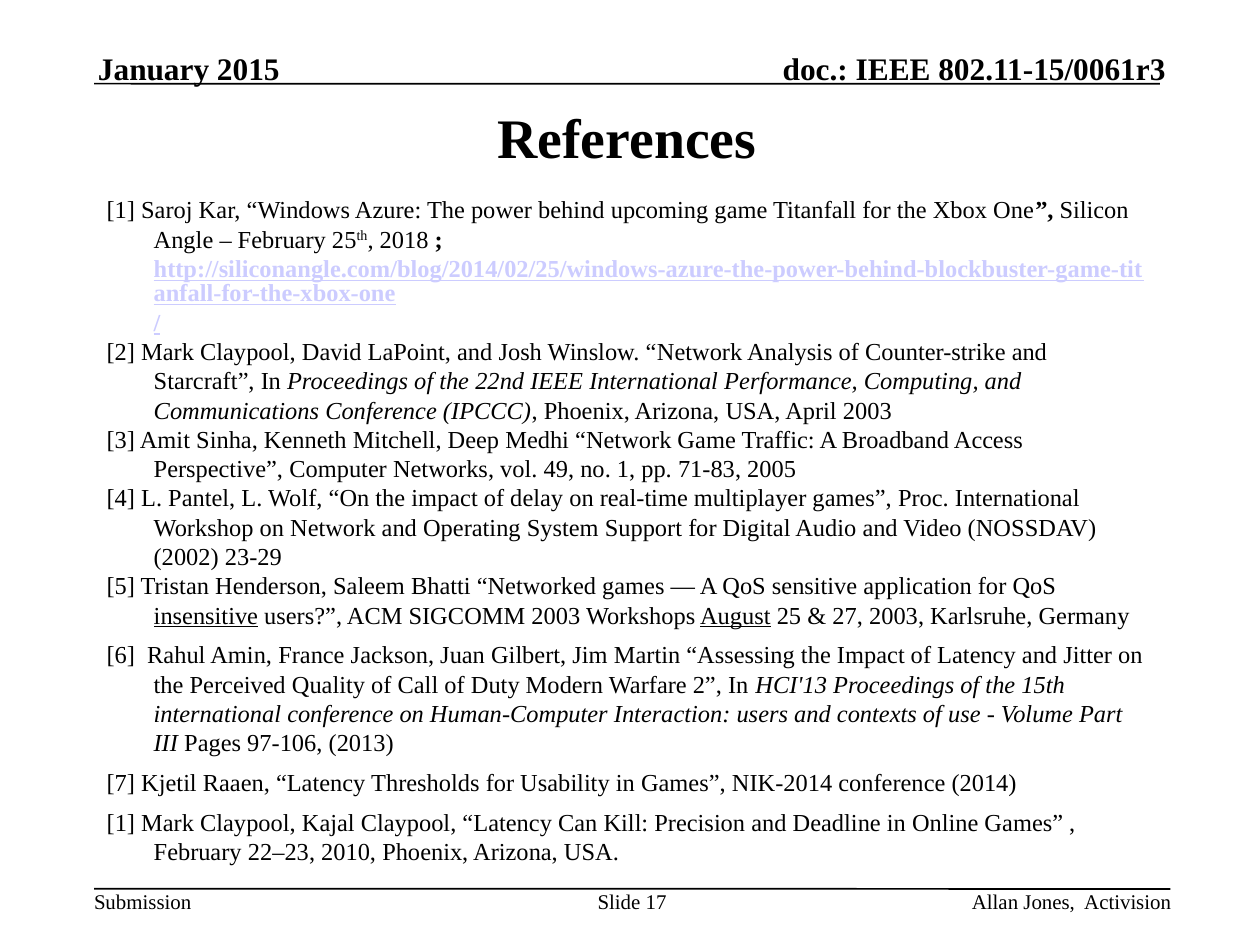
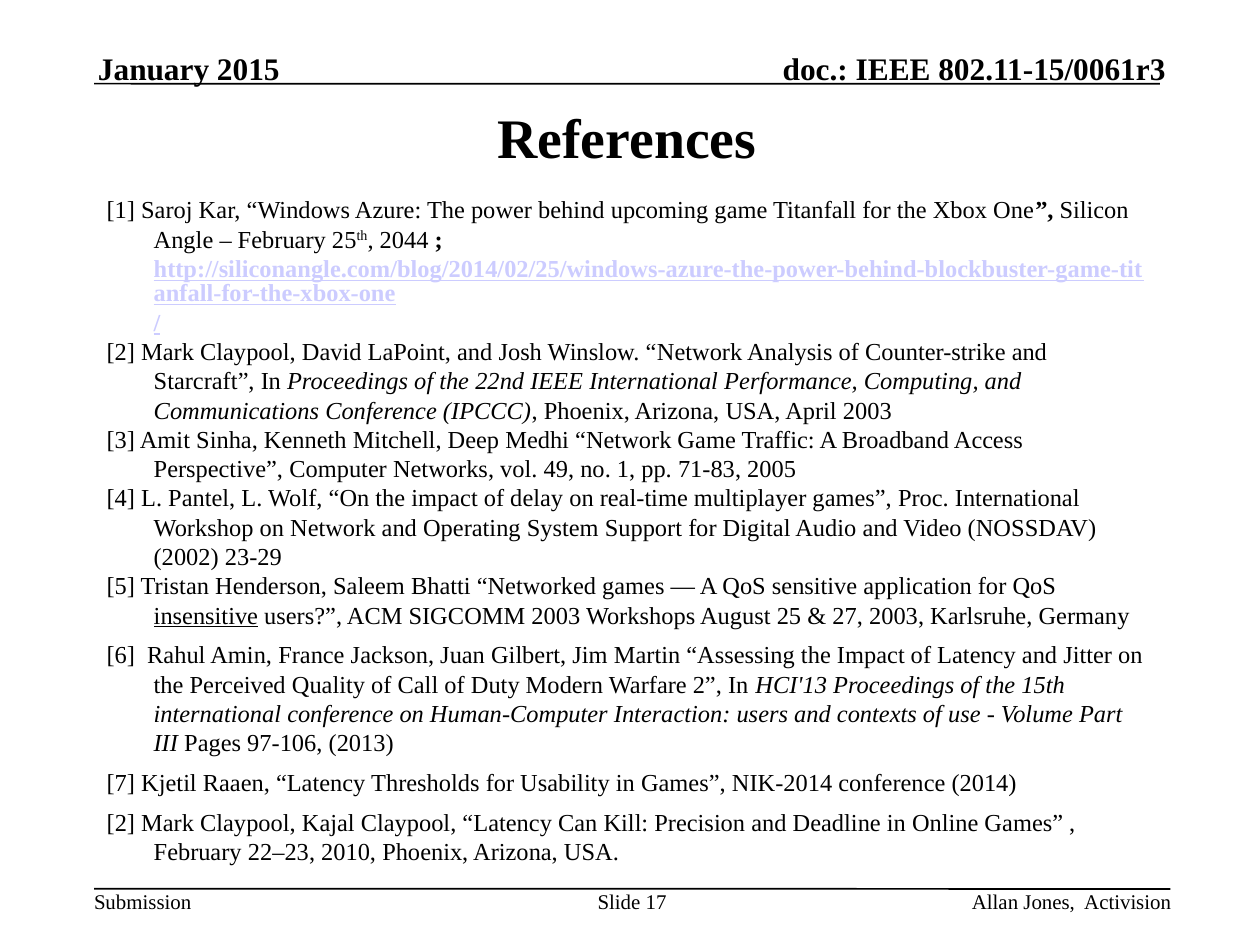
2018: 2018 -> 2044
August underline: present -> none
1 at (121, 823): 1 -> 2
